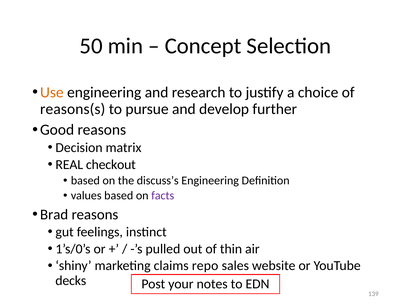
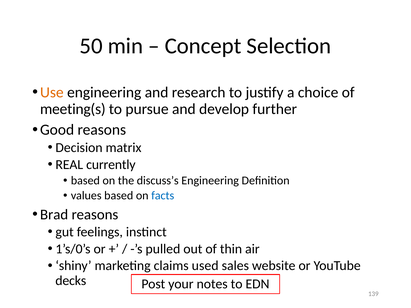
reasons(s: reasons(s -> meeting(s
checkout: checkout -> currently
facts colour: purple -> blue
repo: repo -> used
